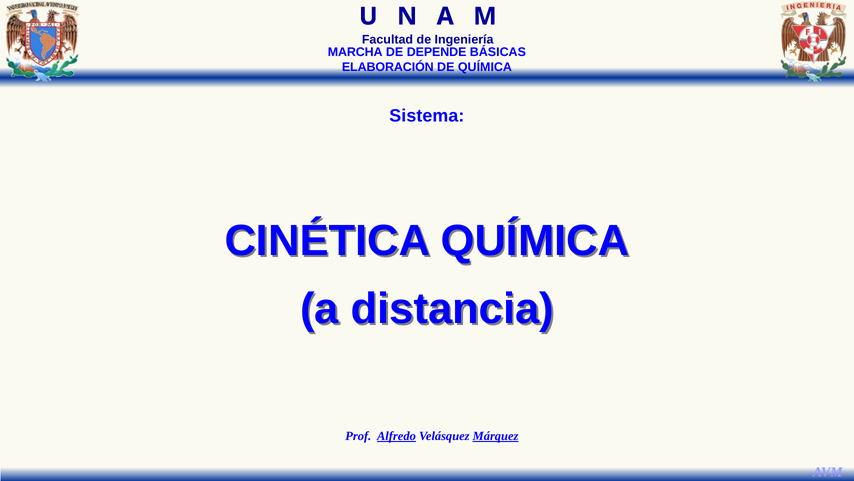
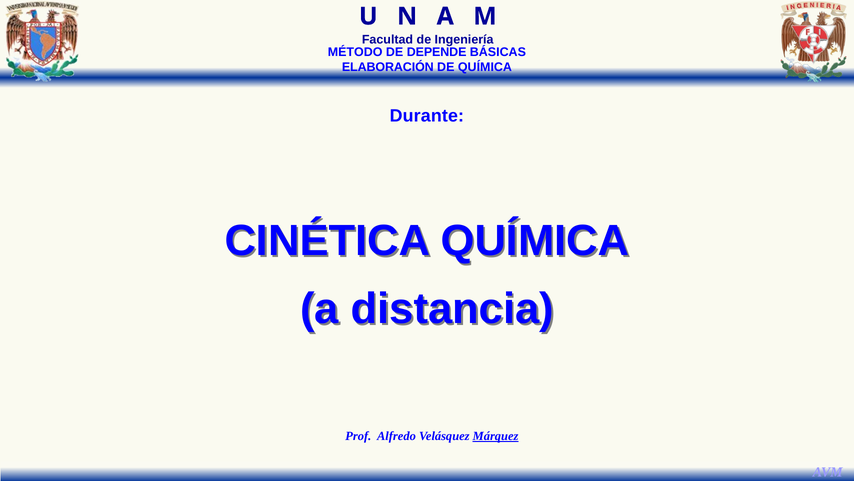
MARCHA: MARCHA -> MÉTODO
Sistema: Sistema -> Durante
Alfredo underline: present -> none
